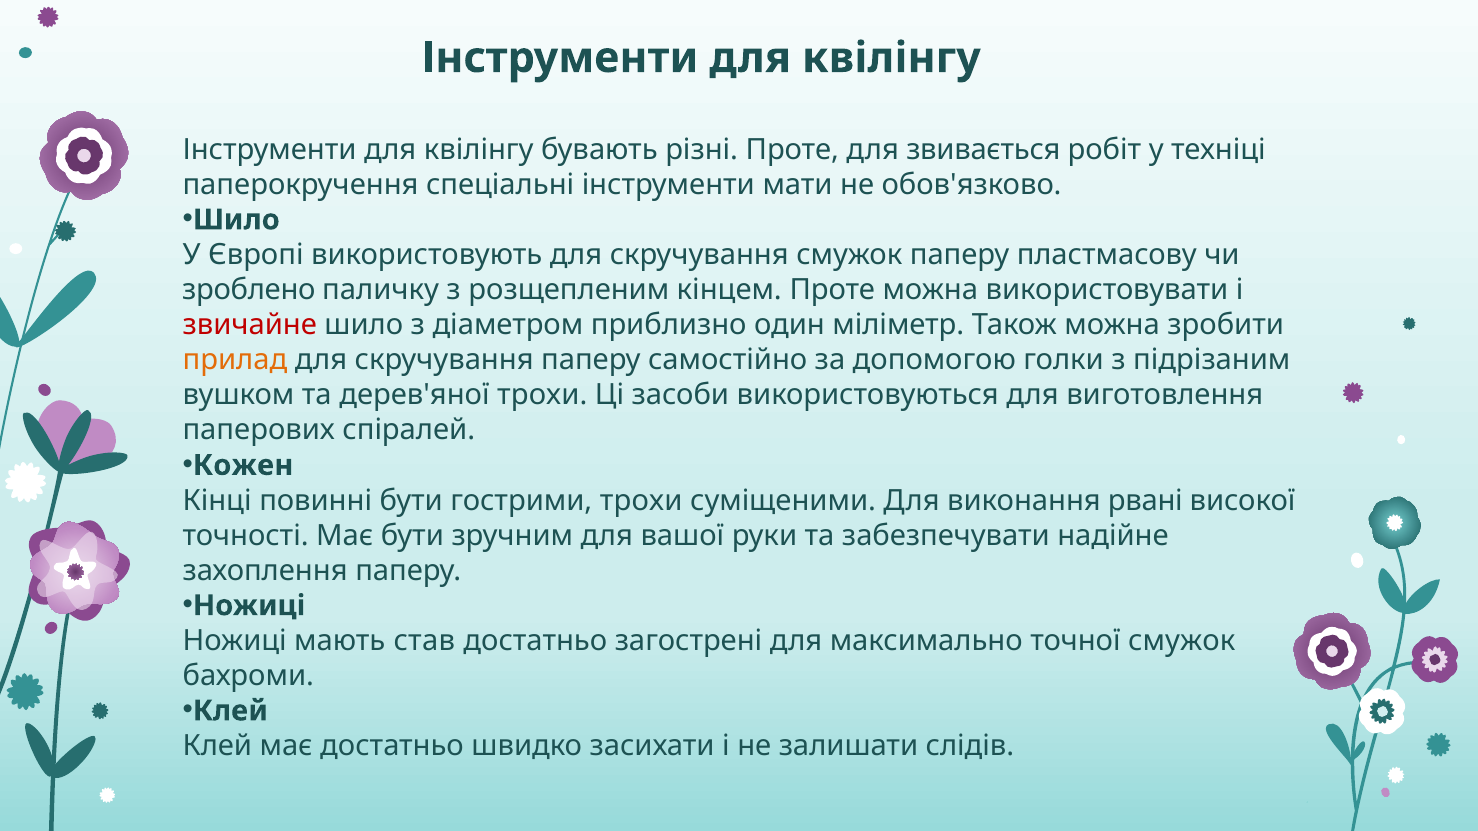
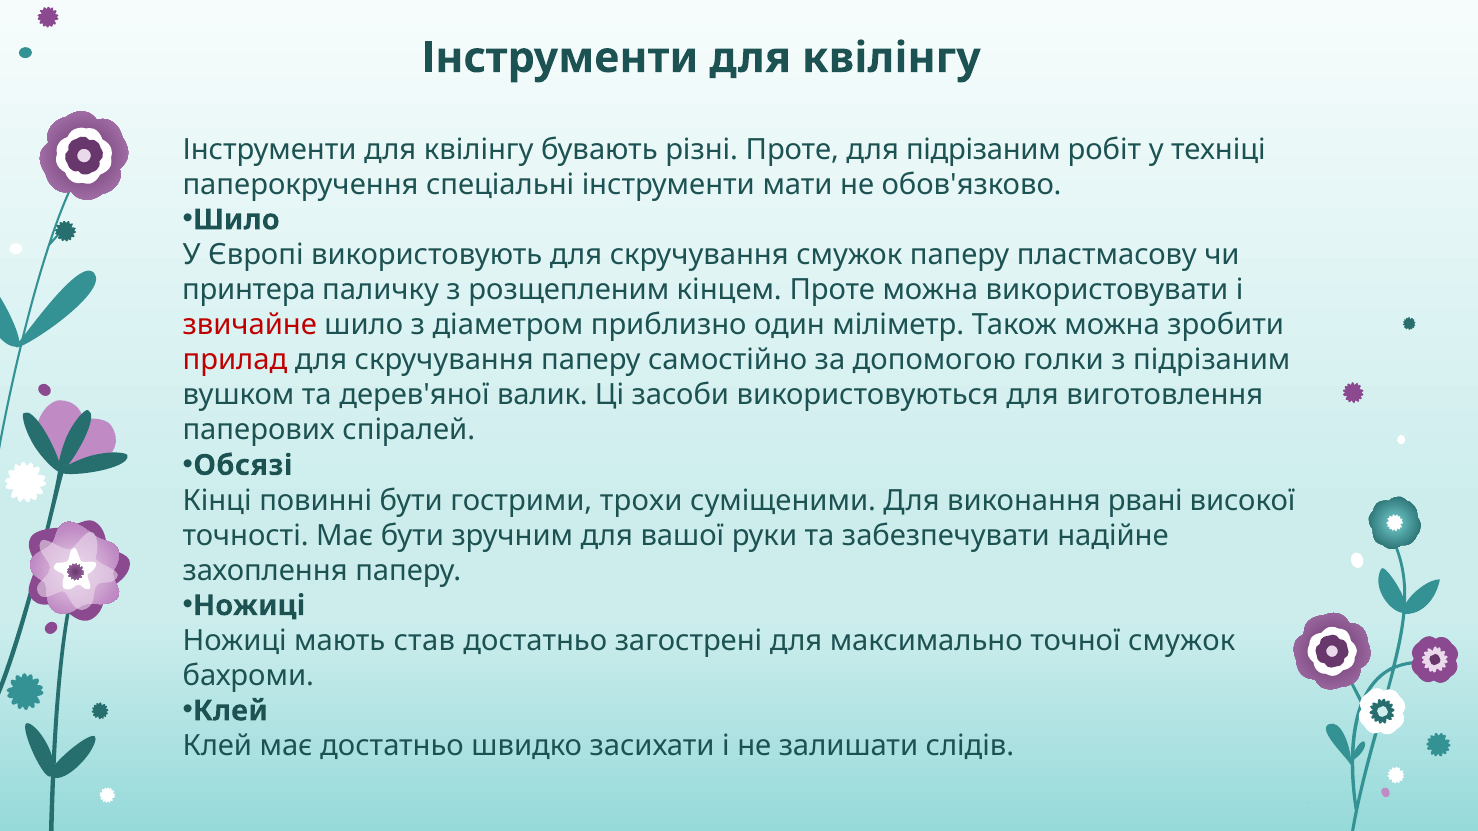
для звивається: звивається -> підрізаним
зроблено: зроблено -> принтера
прилад colour: orange -> red
дерев'яної трохи: трохи -> валик
Кожен: Кожен -> Обсязі
